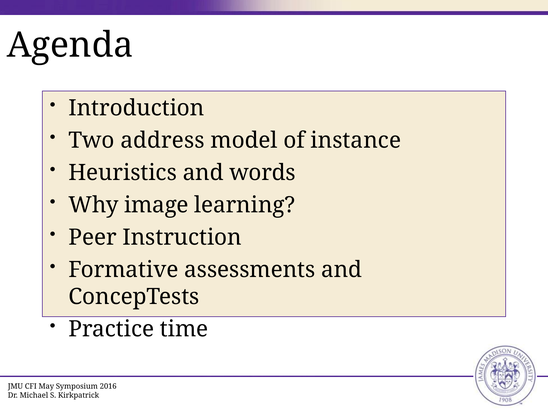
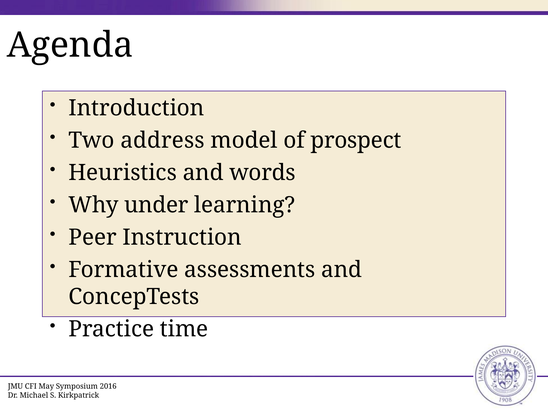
instance: instance -> prospect
image: image -> under
